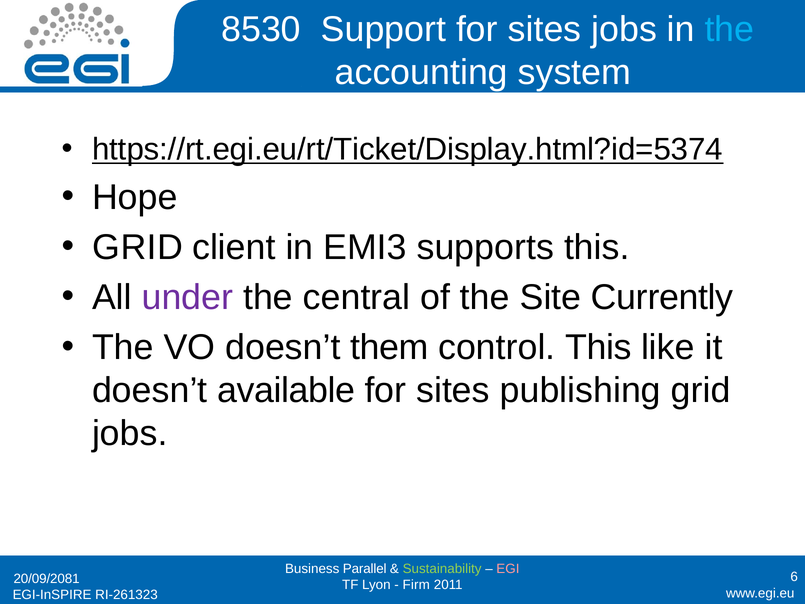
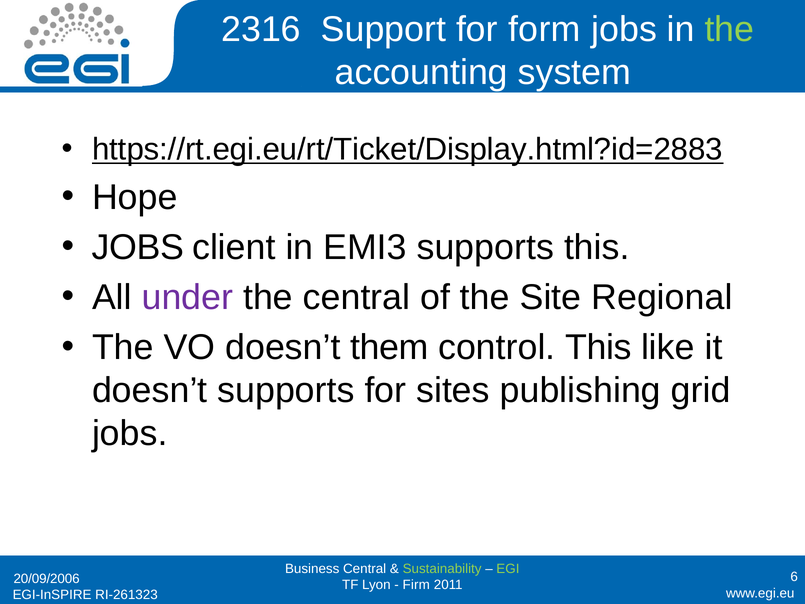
8530: 8530 -> 2316
Support for sites: sites -> form
the at (729, 29) colour: light blue -> light green
https://rt.egi.eu/rt/Ticket/Display.html?id=5374: https://rt.egi.eu/rt/Ticket/Display.html?id=5374 -> https://rt.egi.eu/rt/Ticket/Display.html?id=2883
GRID at (138, 247): GRID -> JOBS
Currently: Currently -> Regional
doesn’t available: available -> supports
Business Parallel: Parallel -> Central
EGI colour: pink -> light green
20/09/2081: 20/09/2081 -> 20/09/2006
